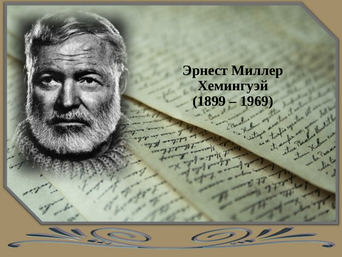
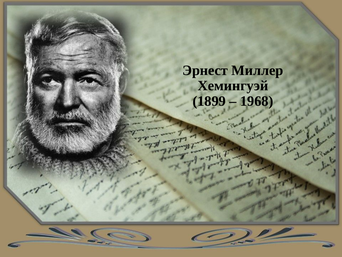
1969: 1969 -> 1968
